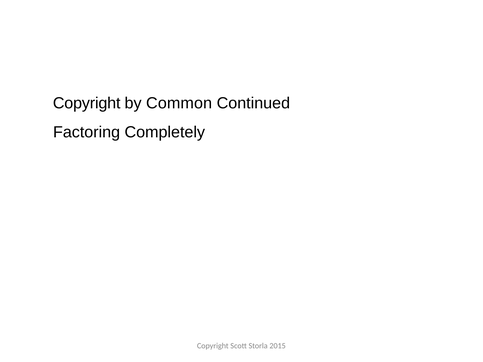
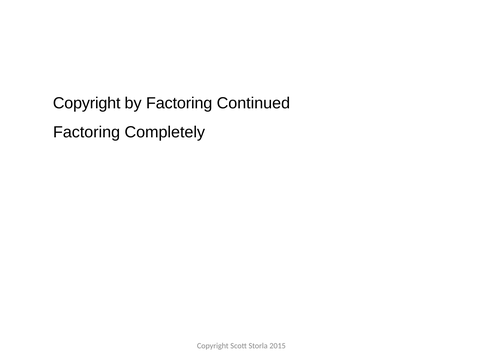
by Common: Common -> Factoring
